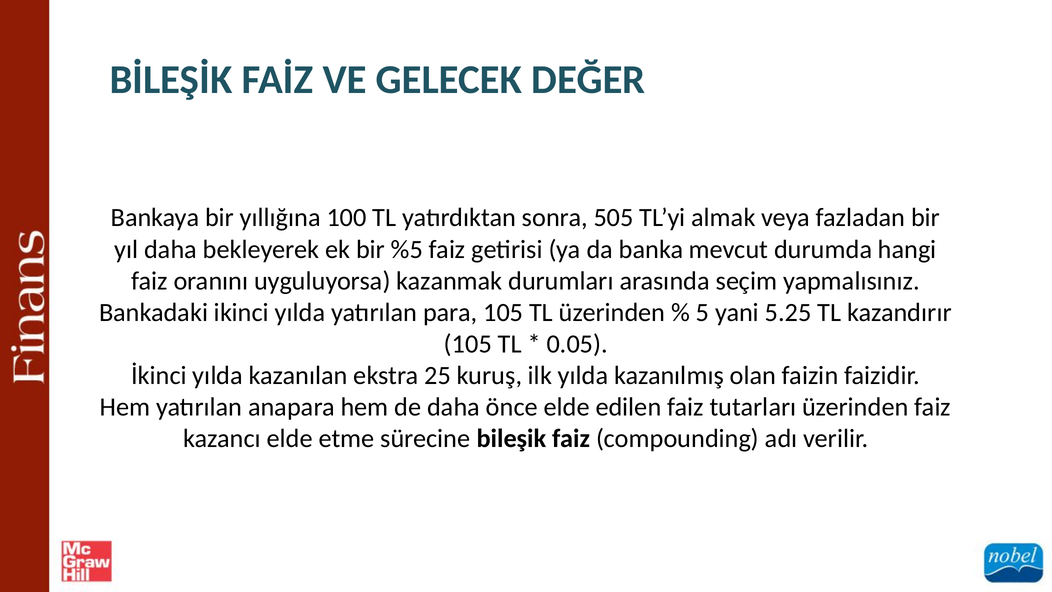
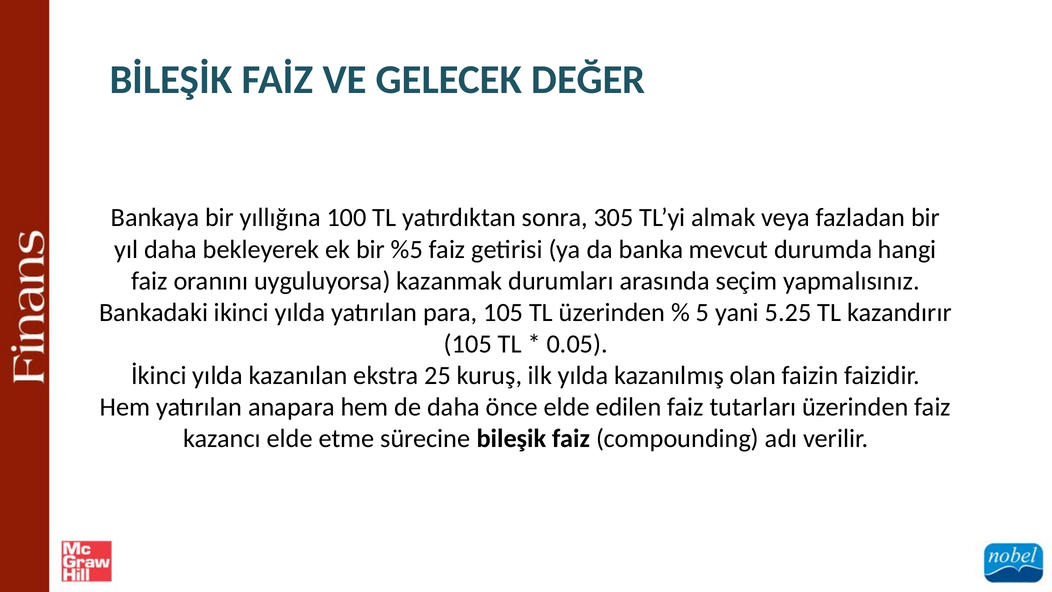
505: 505 -> 305
